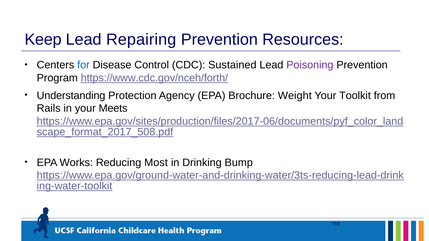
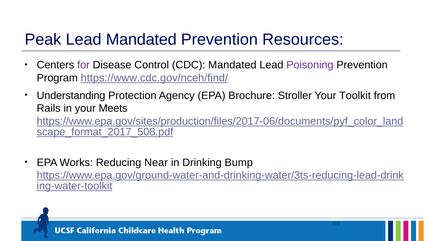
Keep: Keep -> Peak
Lead Repairing: Repairing -> Mandated
for colour: blue -> purple
CDC Sustained: Sustained -> Mandated
https://www.cdc.gov/nceh/forth/: https://www.cdc.gov/nceh/forth/ -> https://www.cdc.gov/nceh/find/
Weight: Weight -> Stroller
Most: Most -> Near
